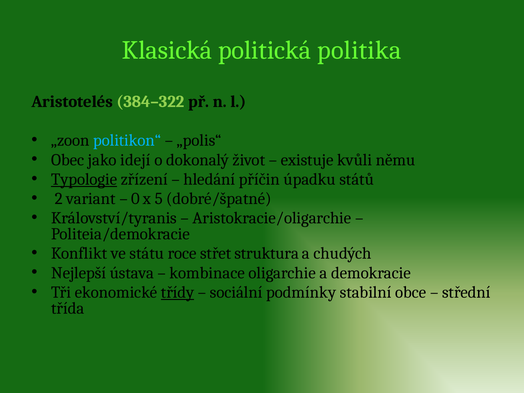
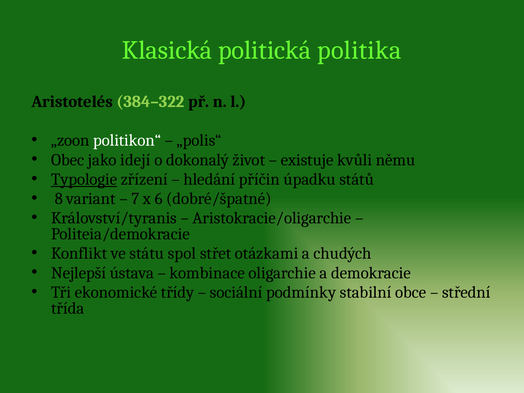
politikon“ colour: light blue -> white
2: 2 -> 8
0: 0 -> 7
5: 5 -> 6
roce: roce -> spol
struktura: struktura -> otázkami
třídy underline: present -> none
